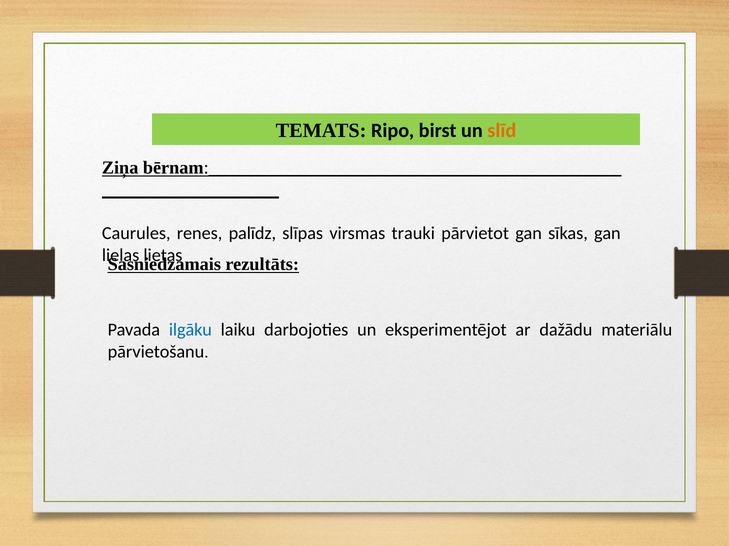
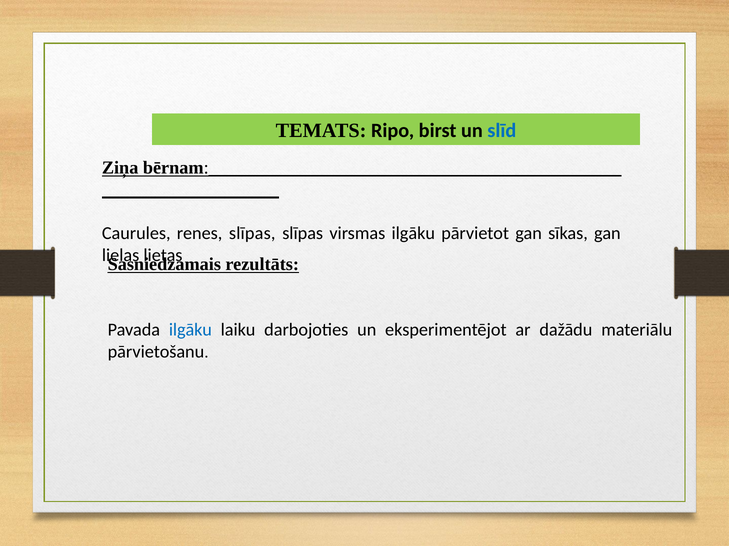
slīd colour: orange -> blue
renes palīdz: palīdz -> slīpas
virsmas trauki: trauki -> ilgāku
